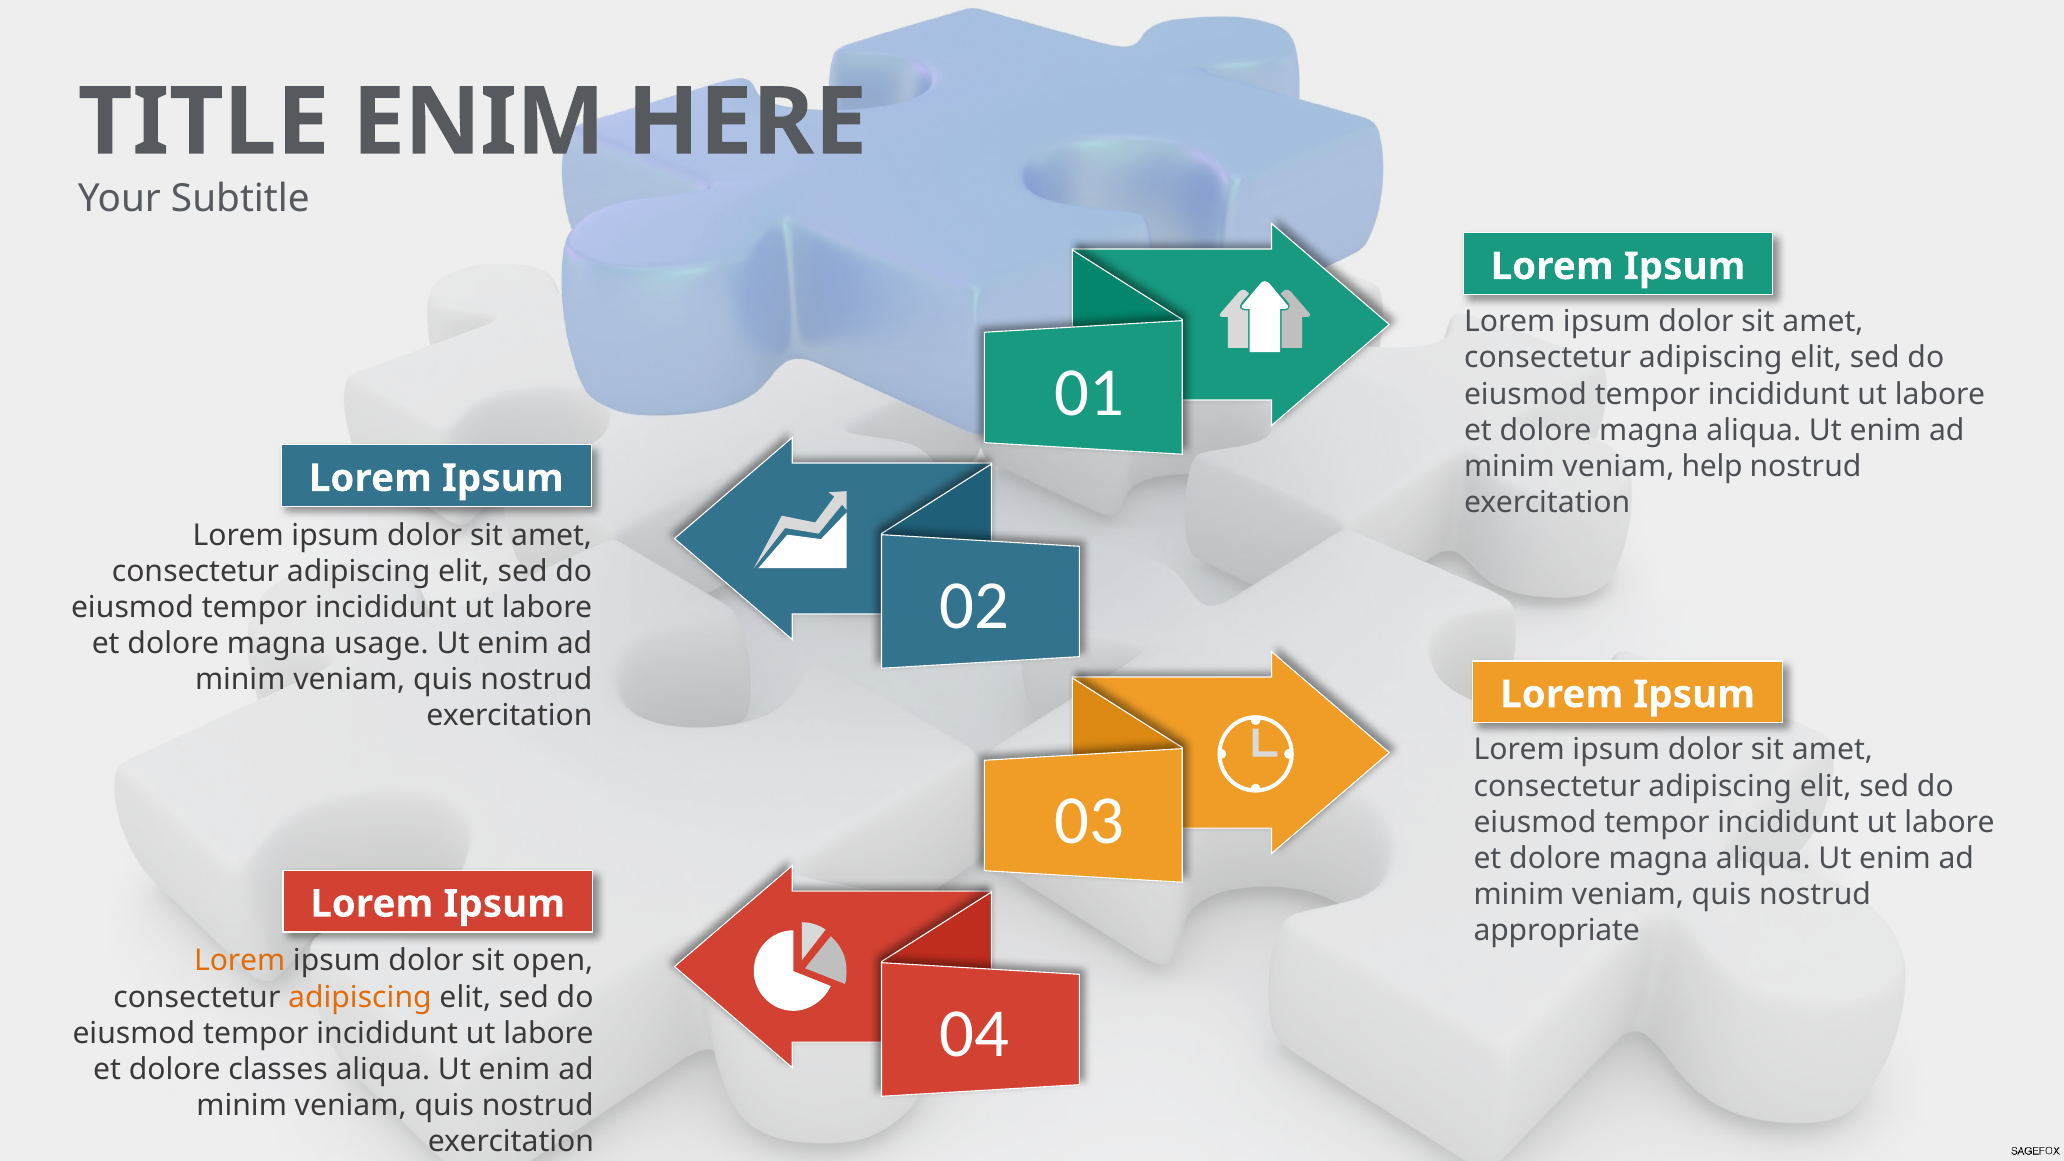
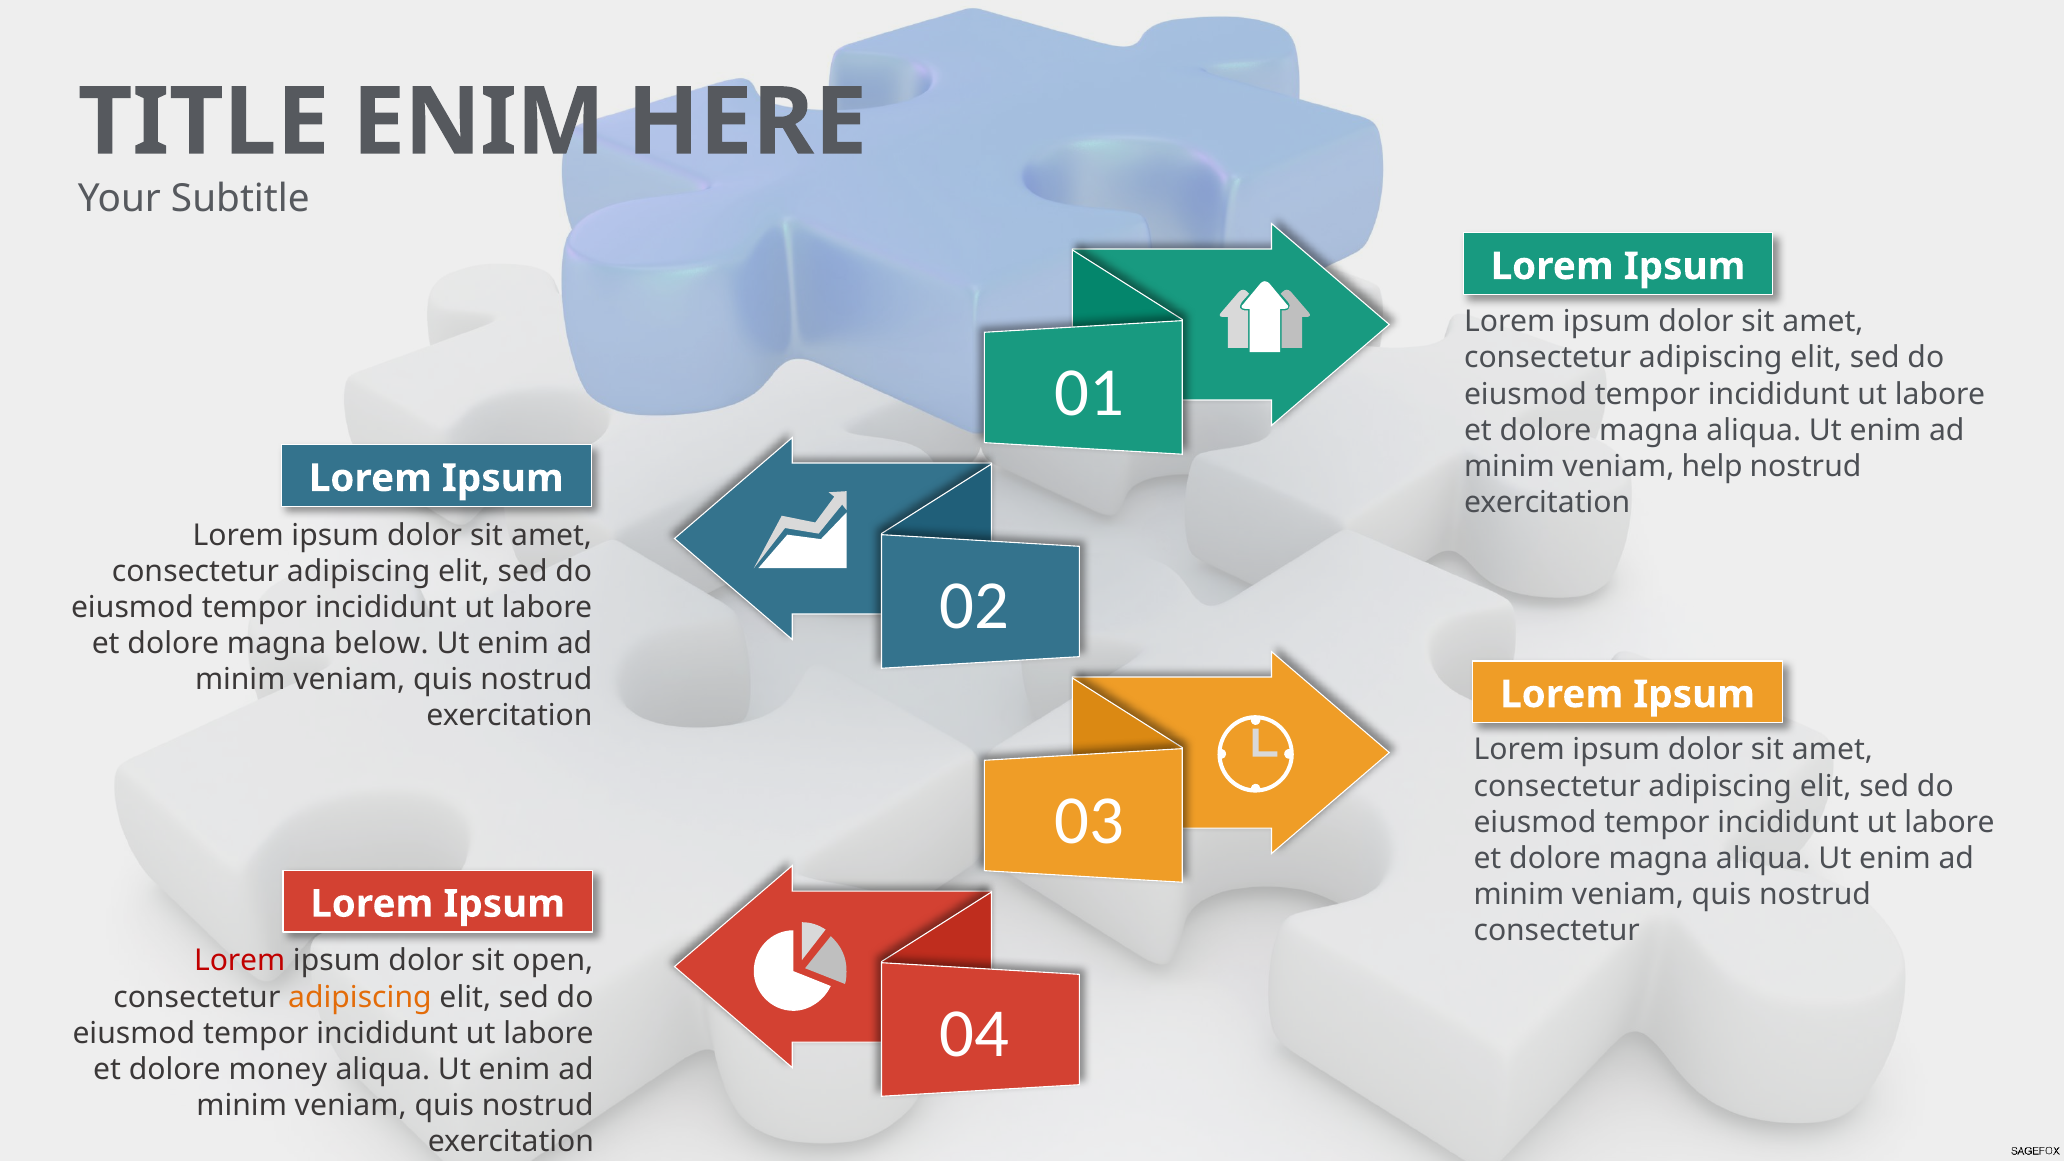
usage: usage -> below
appropriate at (1557, 931): appropriate -> consectetur
Lorem at (240, 961) colour: orange -> red
classes: classes -> money
